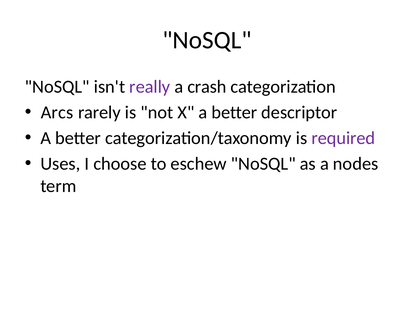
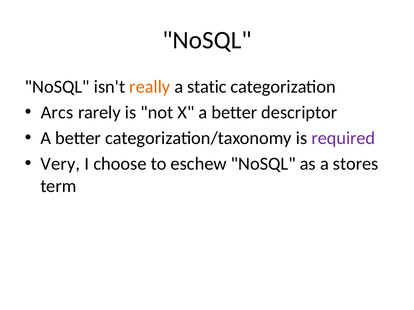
really colour: purple -> orange
crash: crash -> static
Uses: Uses -> Very
nodes: nodes -> stores
